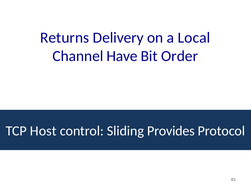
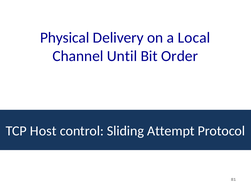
Returns: Returns -> Physical
Have: Have -> Until
Provides: Provides -> Attempt
